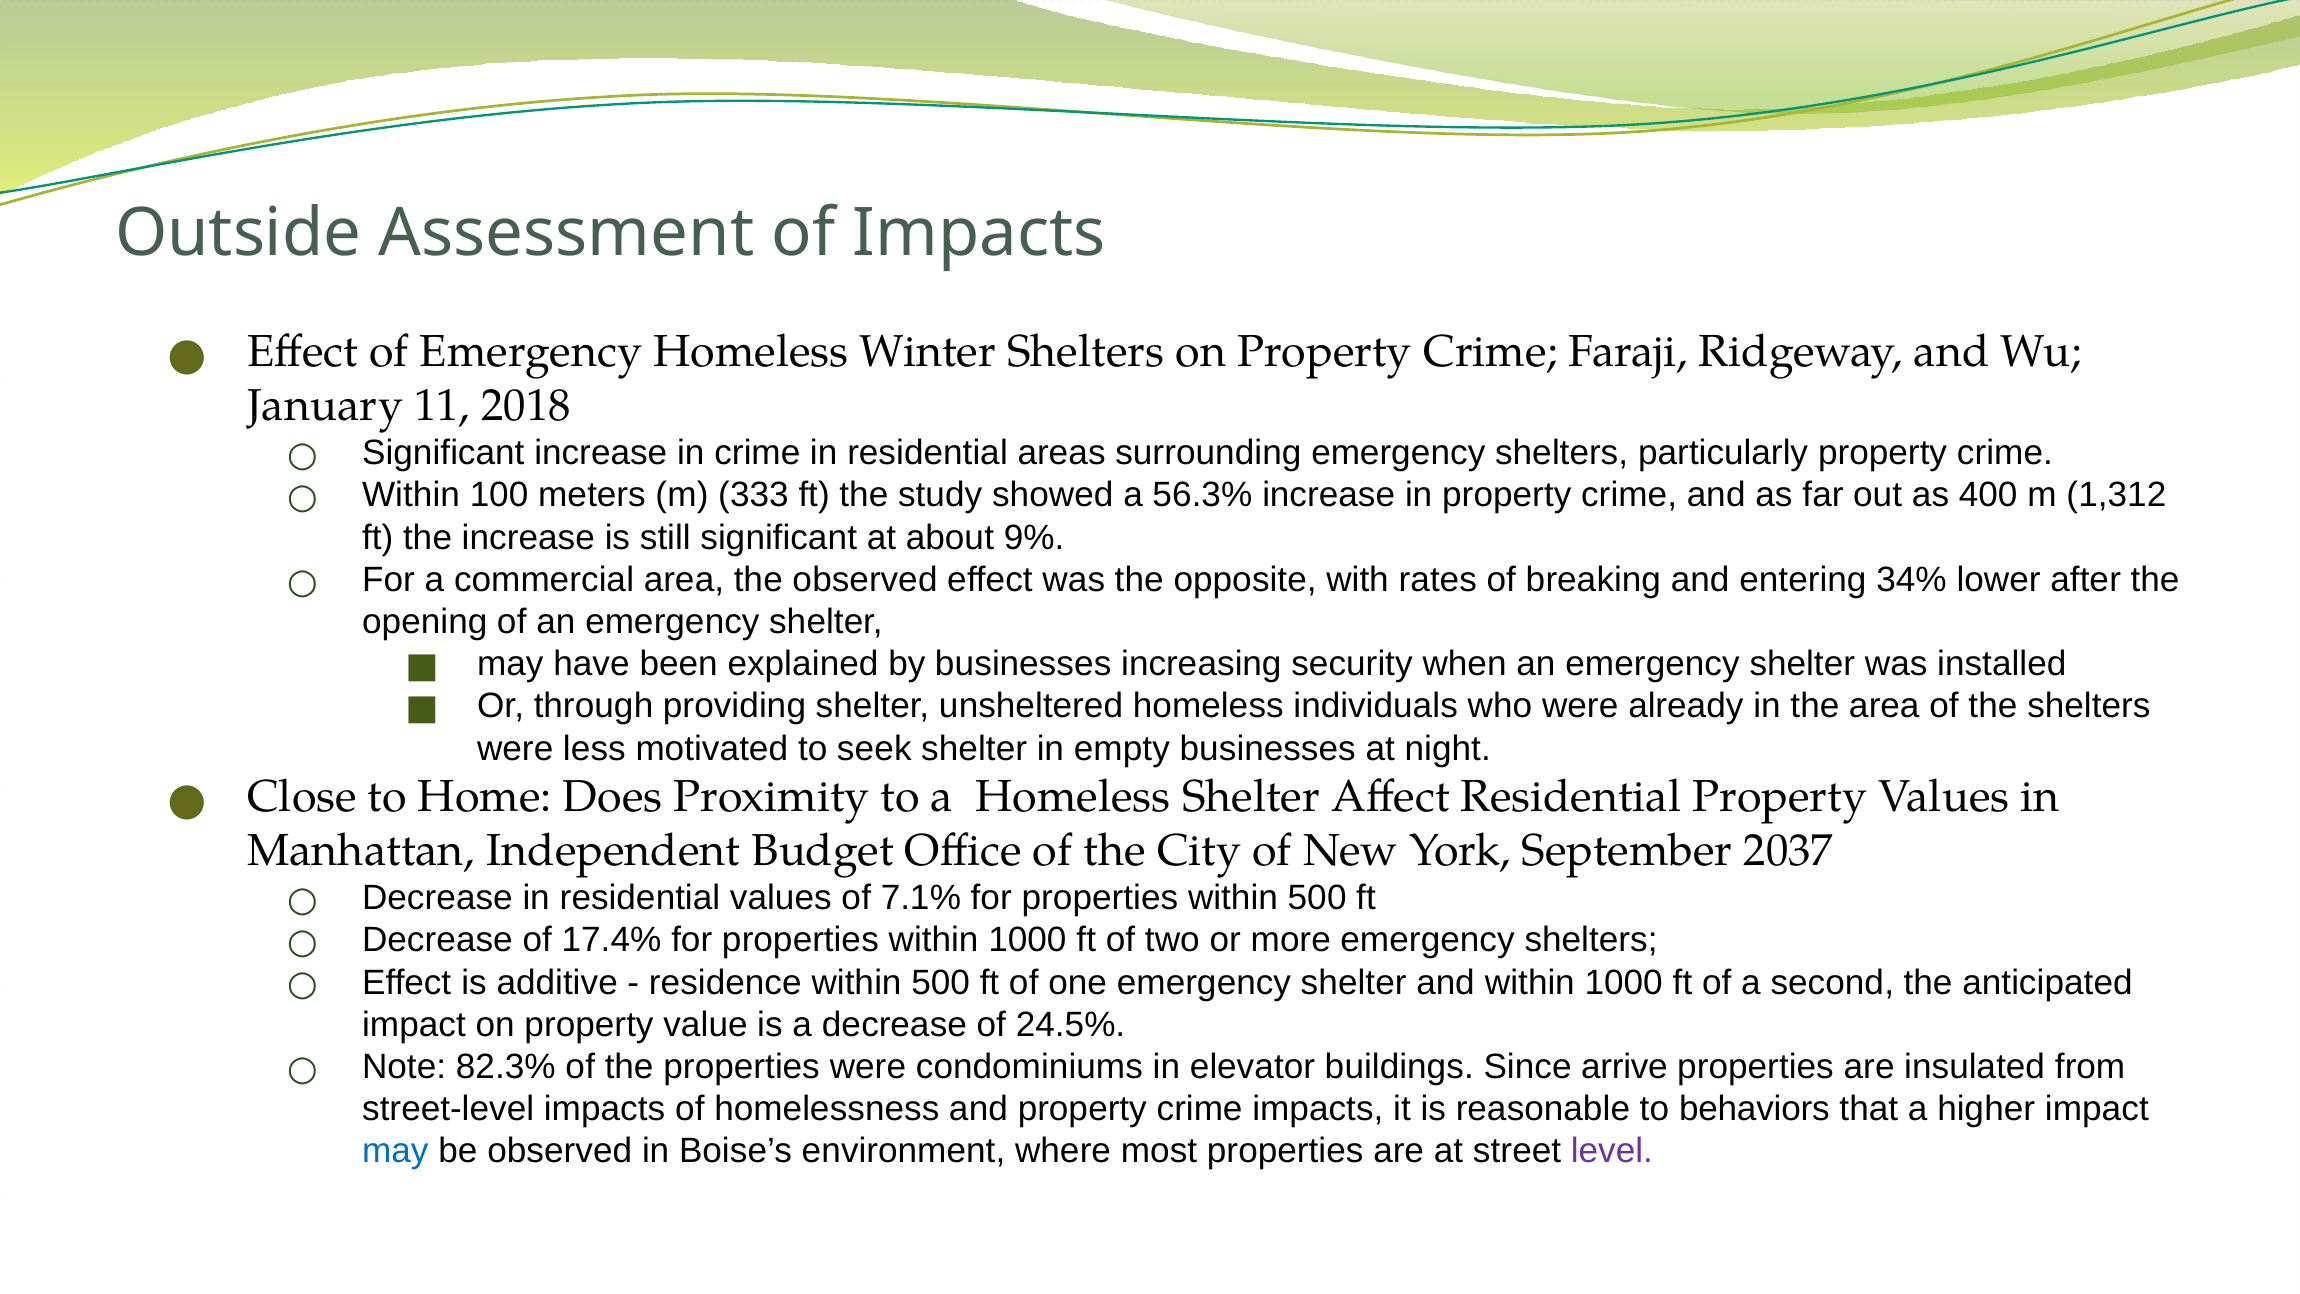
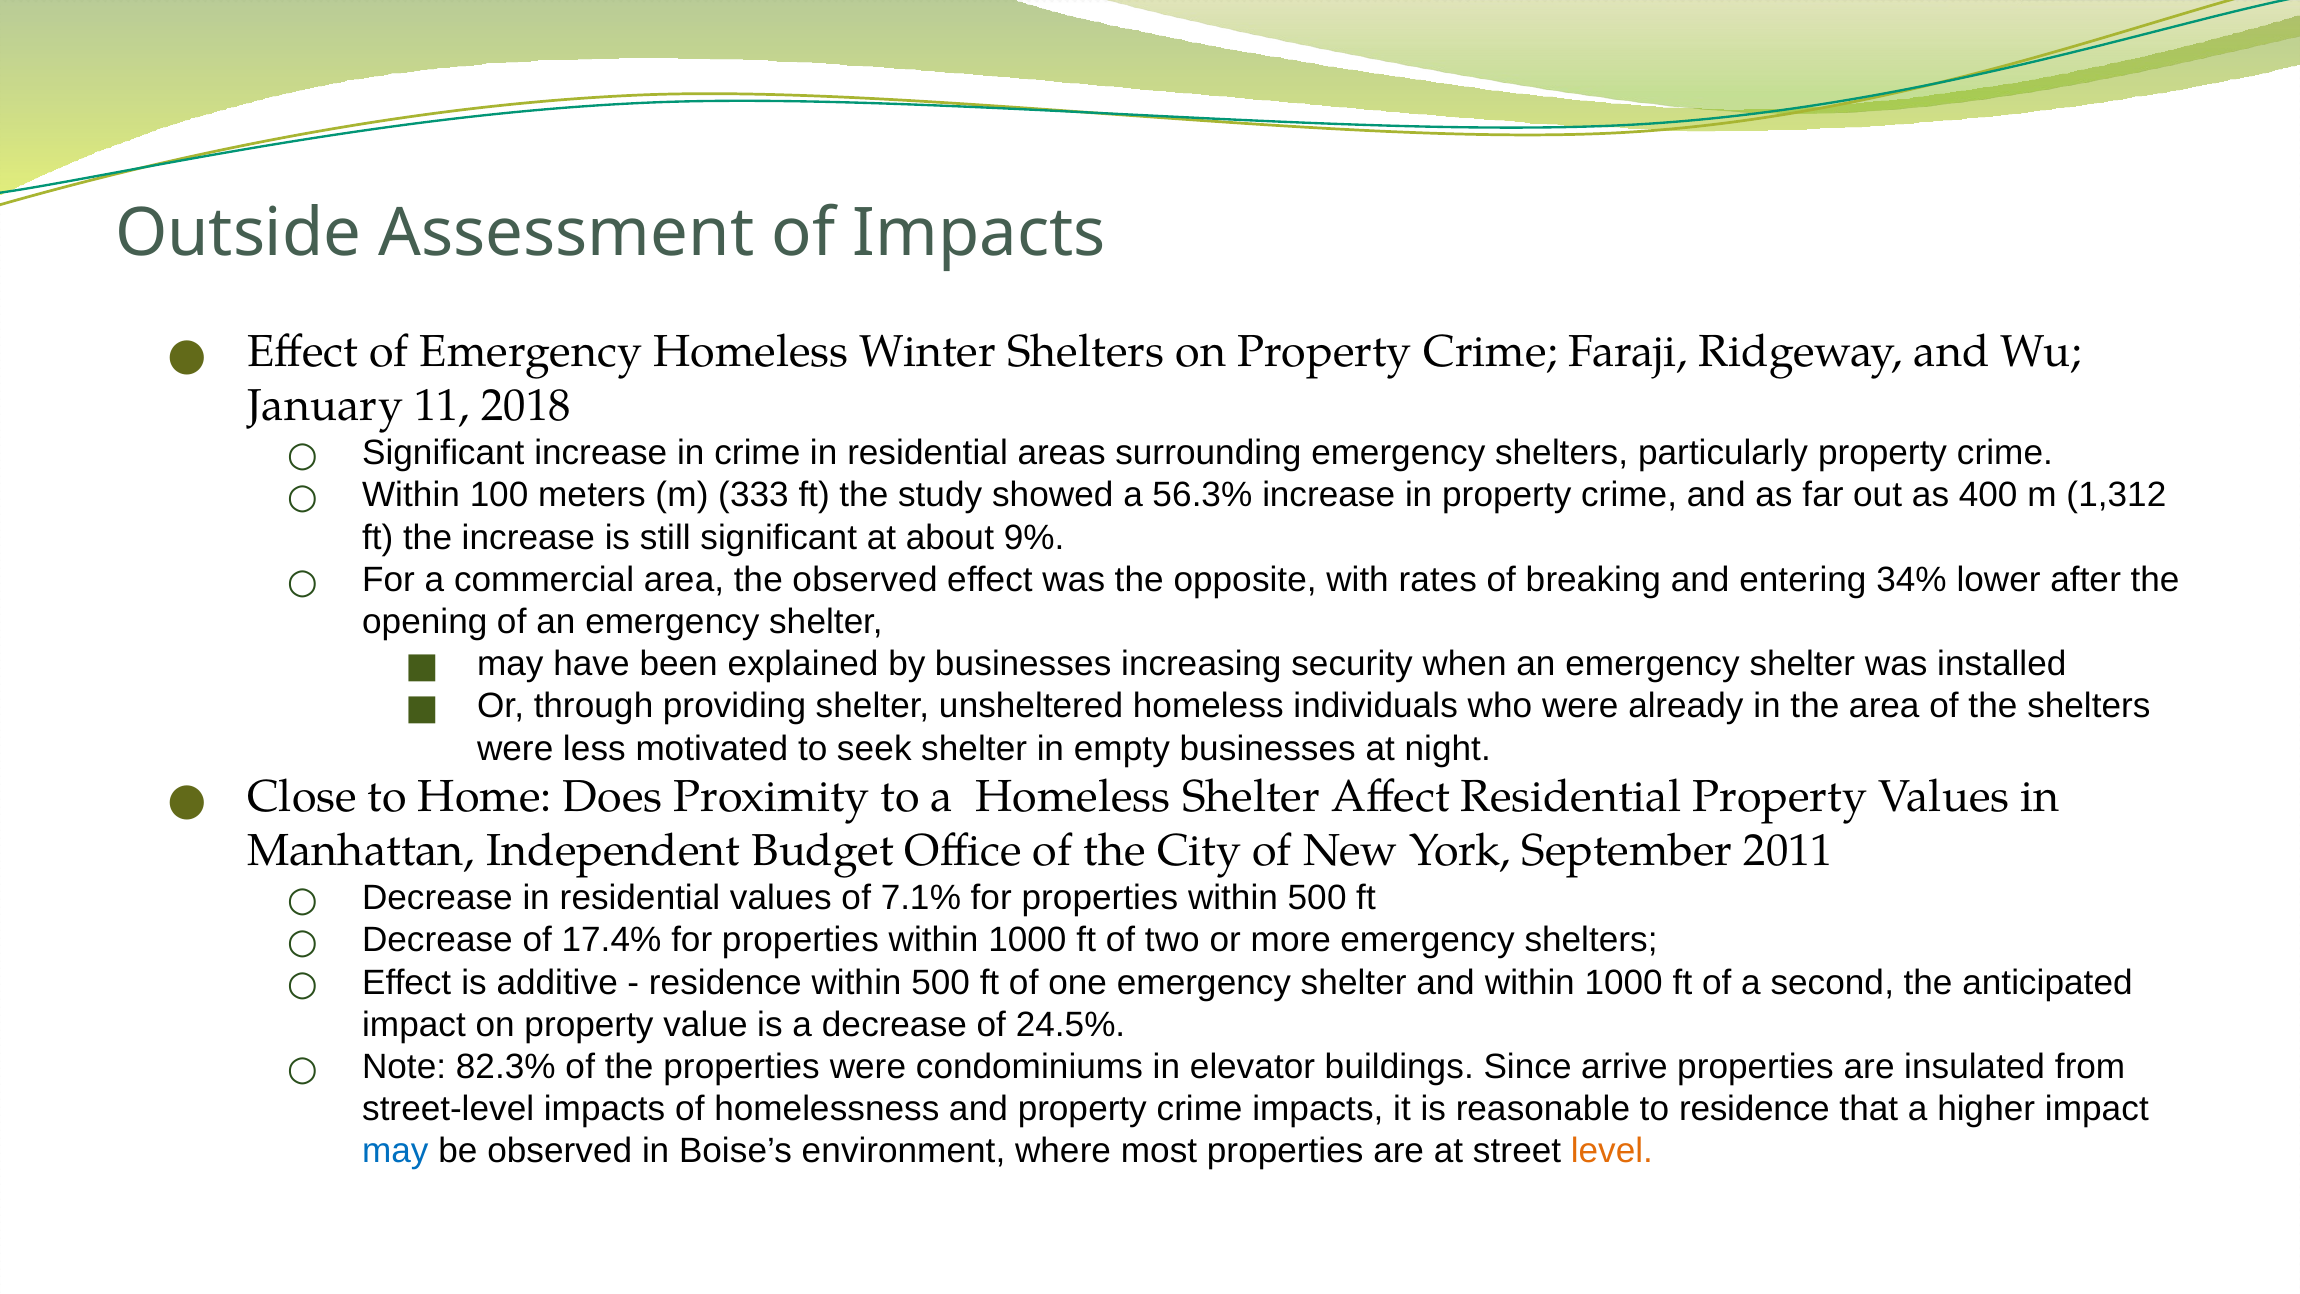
2037: 2037 -> 2011
to behaviors: behaviors -> residence
level colour: purple -> orange
